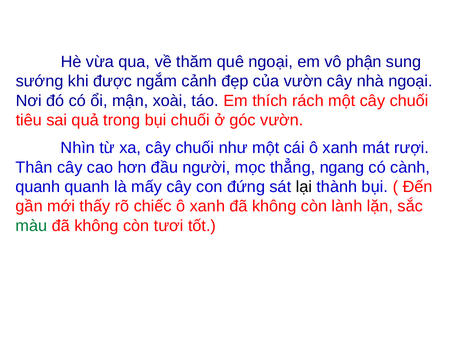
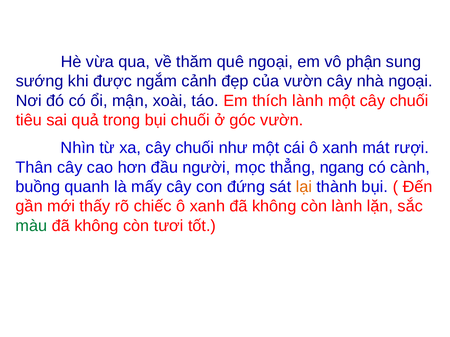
thích rách: rách -> lành
quanh at (38, 187): quanh -> buồng
lại colour: black -> orange
